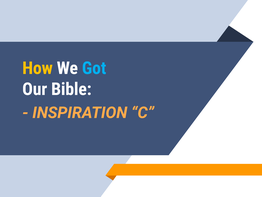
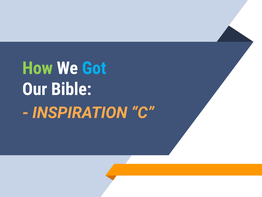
How colour: yellow -> light green
